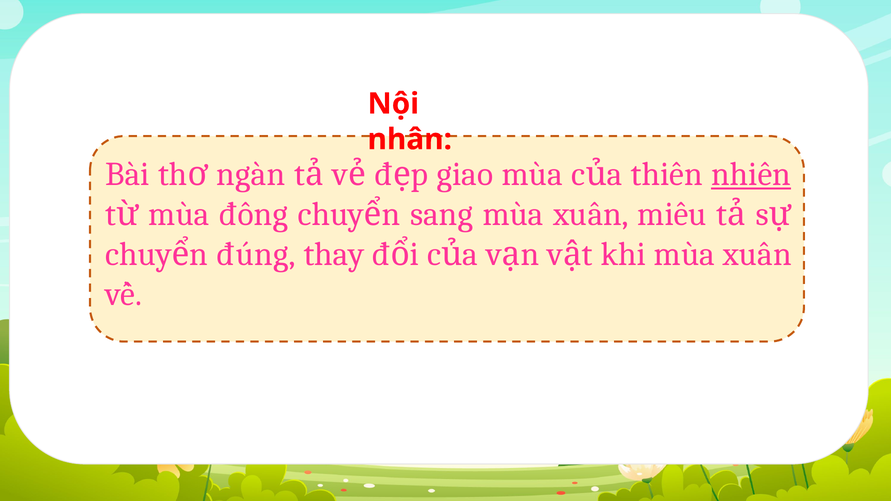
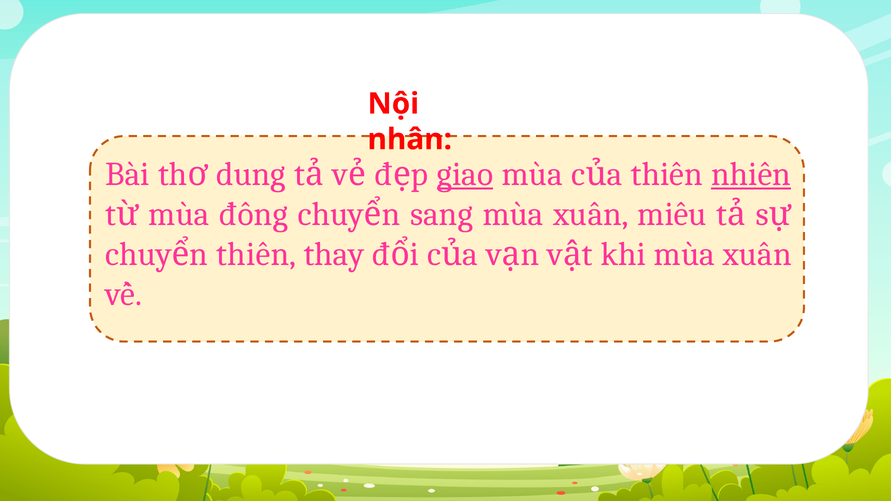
ngàn: ngàn -> dung
giao underline: none -> present
đúng at (256, 254): đúng -> thiên
